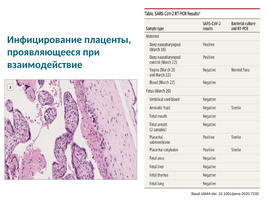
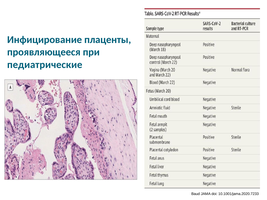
взаимодействие: взаимодействие -> педиатрические
